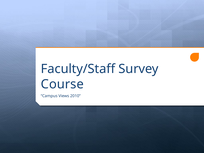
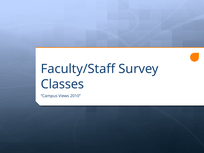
Course: Course -> Classes
